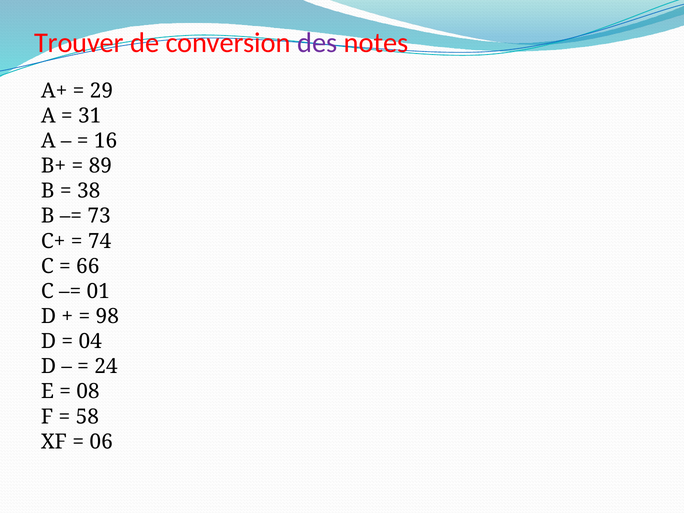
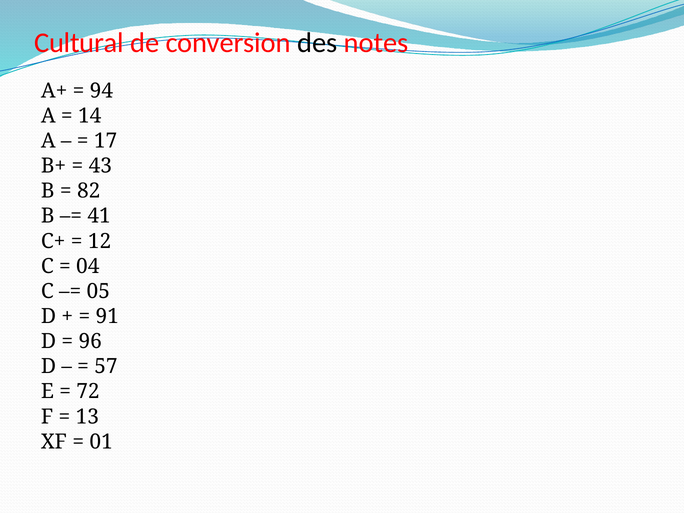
Trouver: Trouver -> Cultural
des colour: purple -> black
29: 29 -> 94
31: 31 -> 14
16: 16 -> 17
89: 89 -> 43
38: 38 -> 82
73: 73 -> 41
74: 74 -> 12
66: 66 -> 04
01: 01 -> 05
98: 98 -> 91
04: 04 -> 96
24: 24 -> 57
08: 08 -> 72
58: 58 -> 13
06: 06 -> 01
